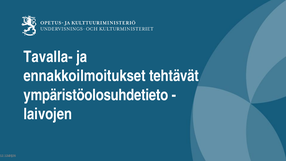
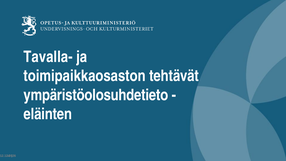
ennakkoilmoitukset: ennakkoilmoitukset -> toimipaikkaosaston
laivojen: laivojen -> eläinten
